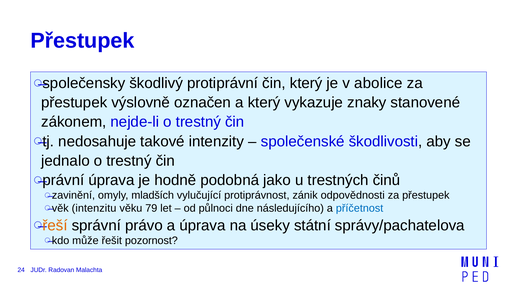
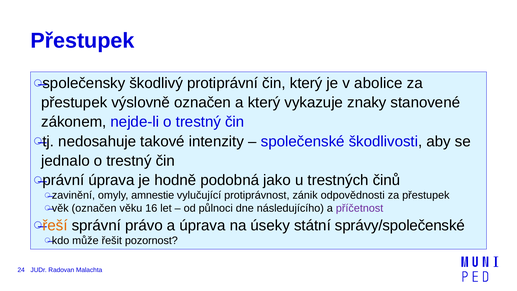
mladších: mladších -> amnestie
intenzitu at (94, 208): intenzitu -> označen
79: 79 -> 16
příčetnost colour: blue -> purple
správy/pachatelova: správy/pachatelova -> správy/společenské
